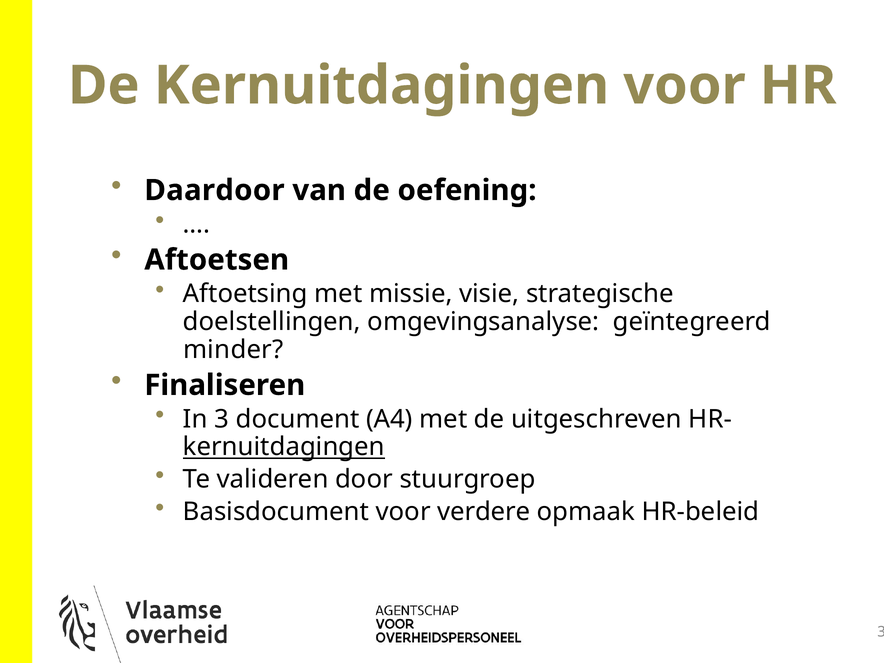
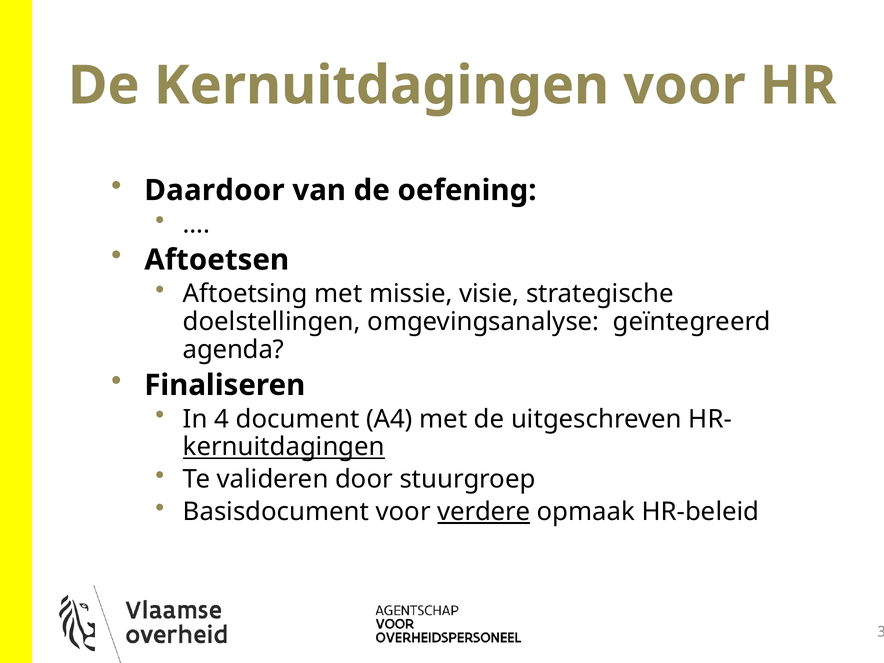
minder: minder -> agenda
In 3: 3 -> 4
verdere underline: none -> present
